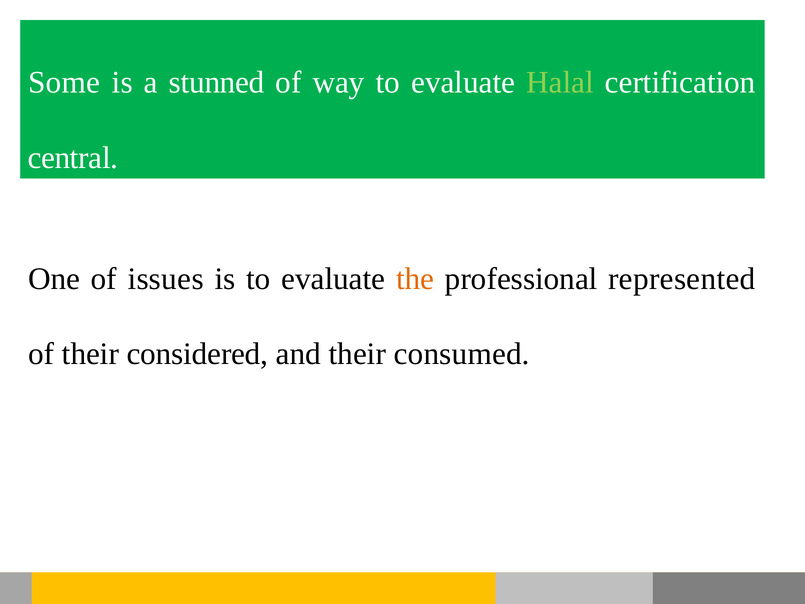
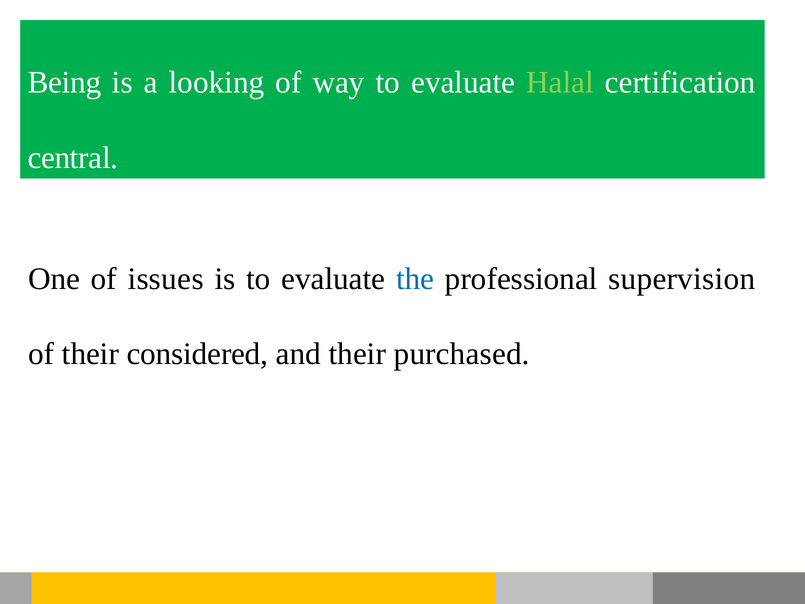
Some: Some -> Being
stunned: stunned -> looking
the colour: orange -> blue
represented: represented -> supervision
consumed: consumed -> purchased
